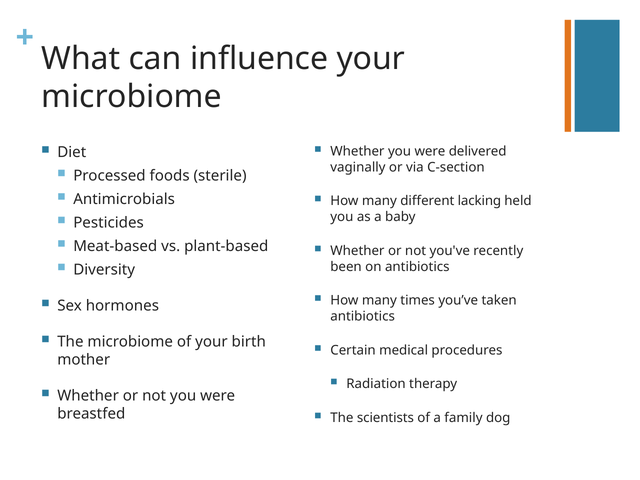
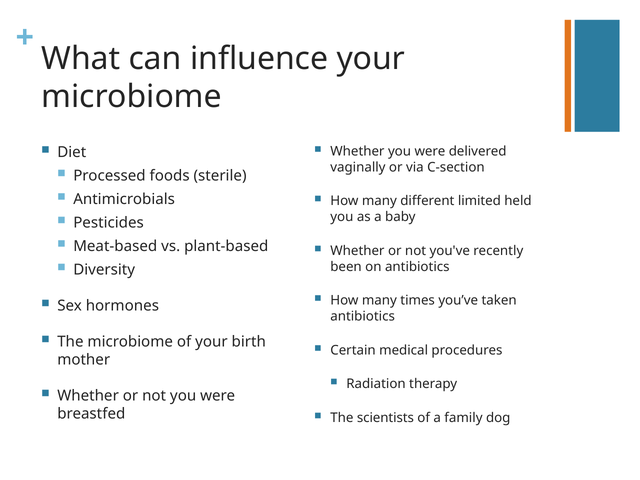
lacking: lacking -> limited
